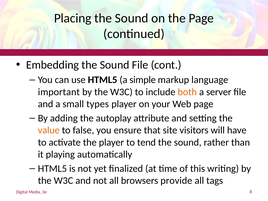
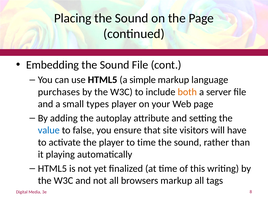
important: important -> purchases
value colour: orange -> blue
to tend: tend -> time
browsers provide: provide -> markup
